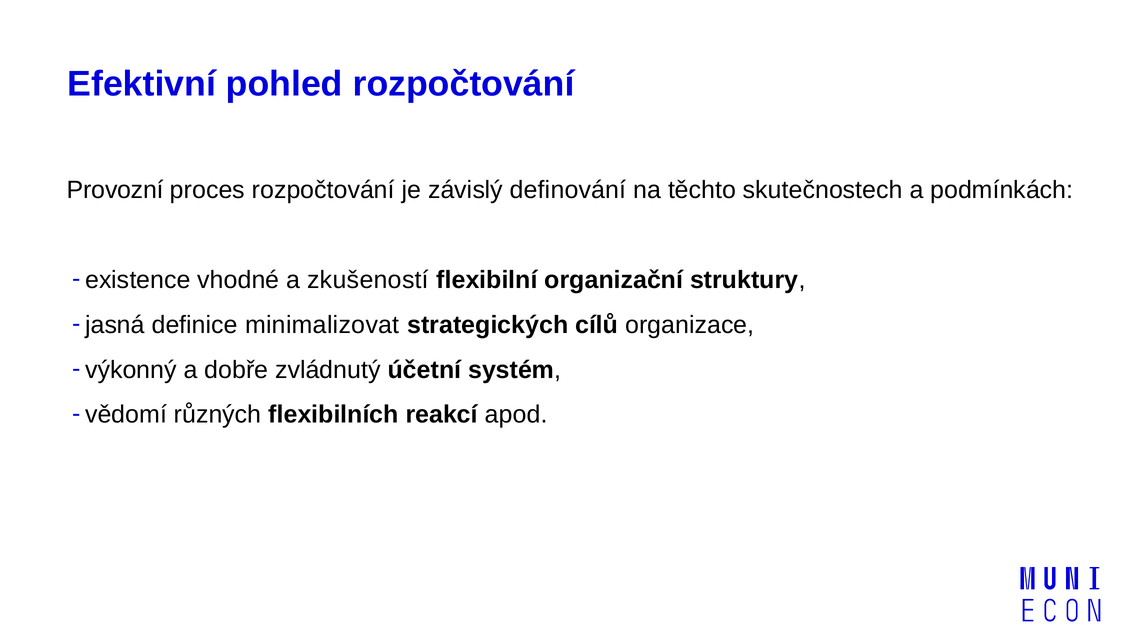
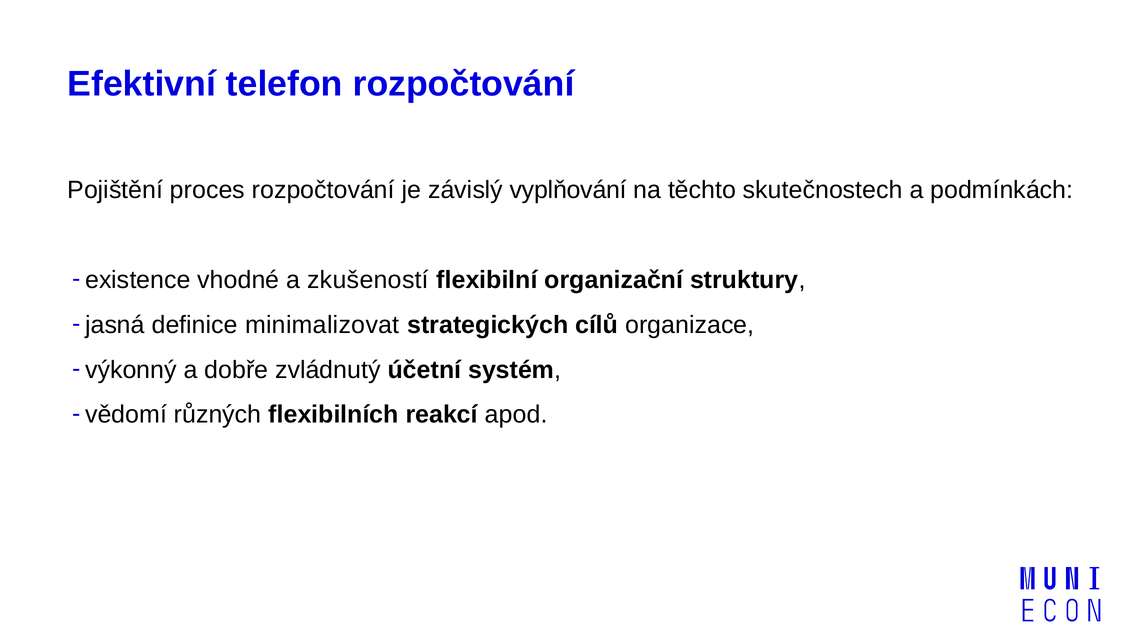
pohled: pohled -> telefon
Provozní: Provozní -> Pojištění
definování: definování -> vyplňování
